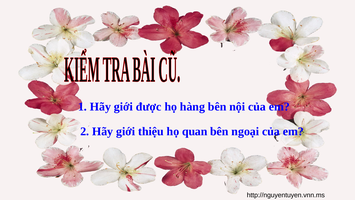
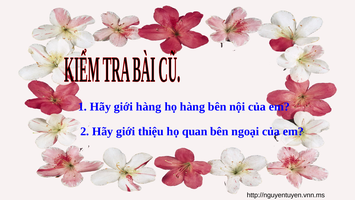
giới được: được -> hàng
